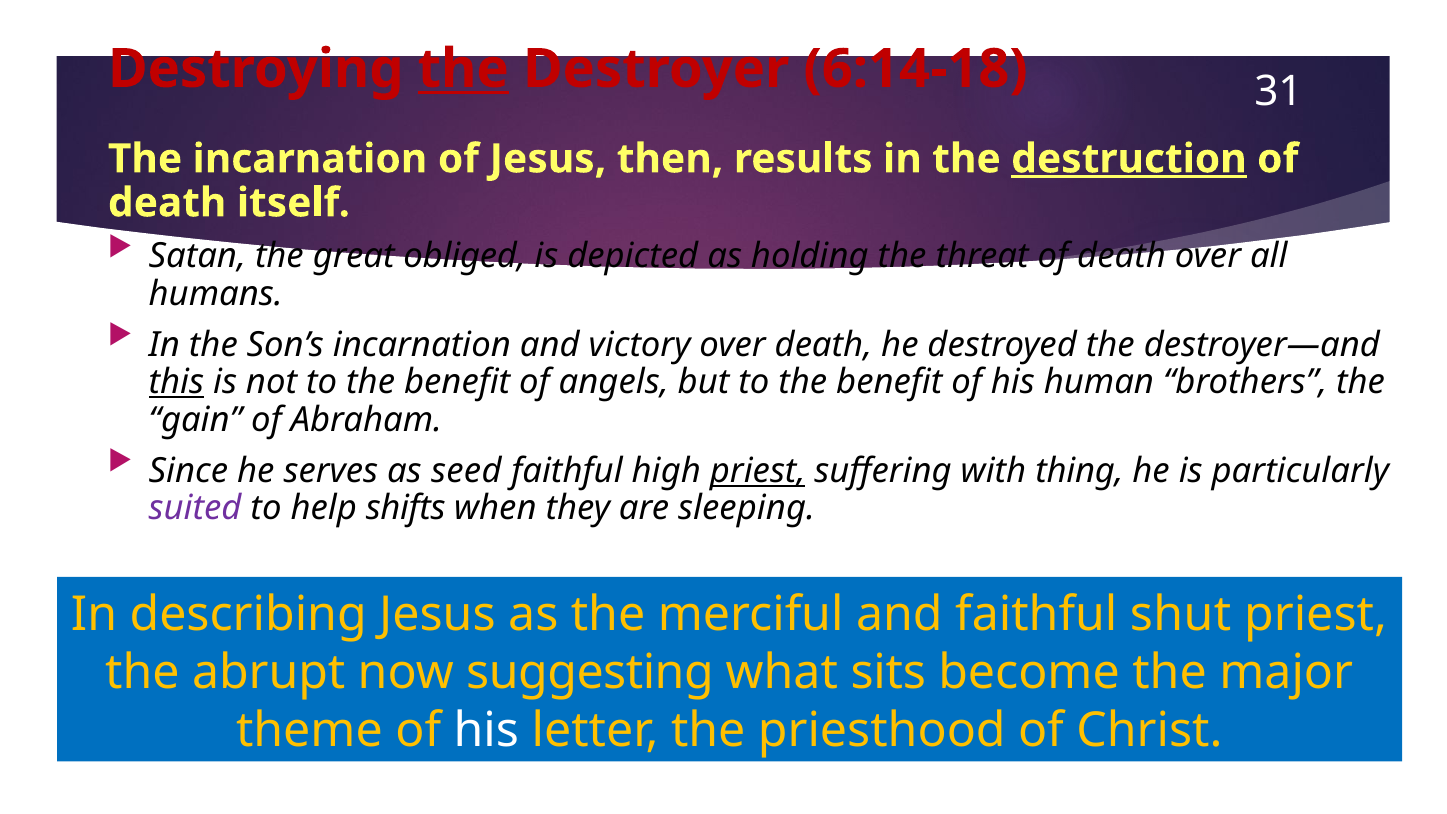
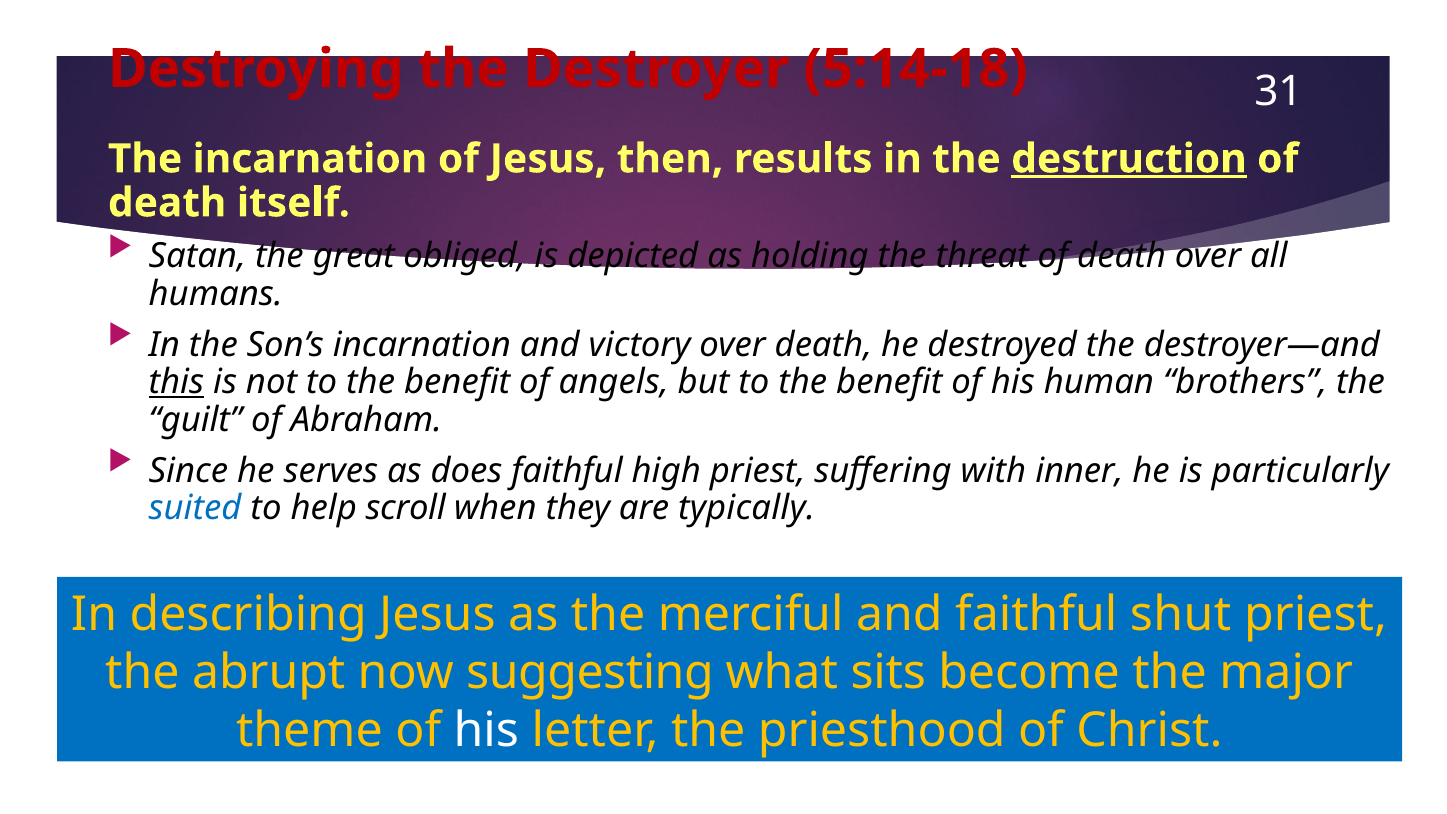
the at (463, 69) underline: present -> none
6:14-18: 6:14-18 -> 5:14-18
gain: gain -> guilt
seed: seed -> does
priest at (758, 471) underline: present -> none
thing: thing -> inner
suited colour: purple -> blue
shifts: shifts -> scroll
sleeping: sleeping -> typically
